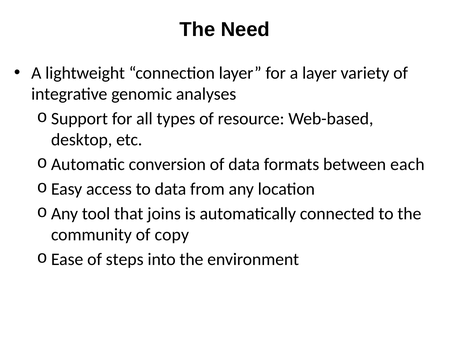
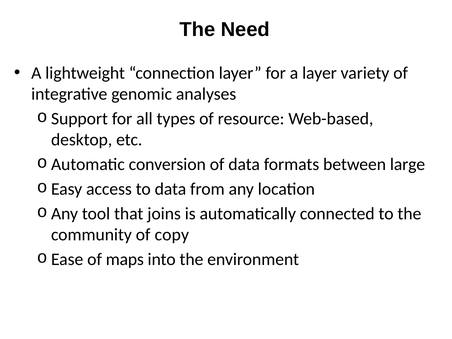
each: each -> large
steps: steps -> maps
